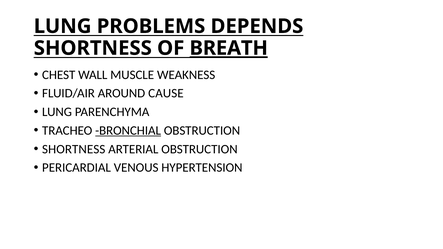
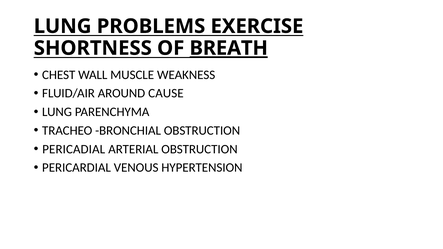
DEPENDS: DEPENDS -> EXERCISE
BRONCHIAL underline: present -> none
SHORTNESS at (74, 149): SHORTNESS -> PERICADIAL
